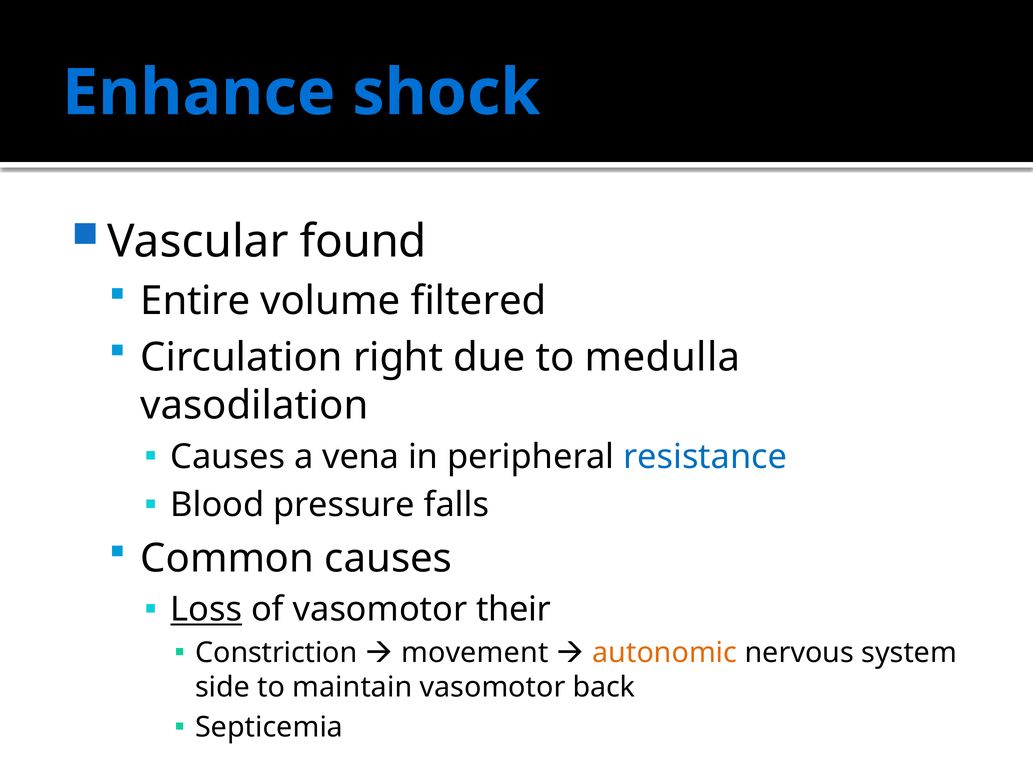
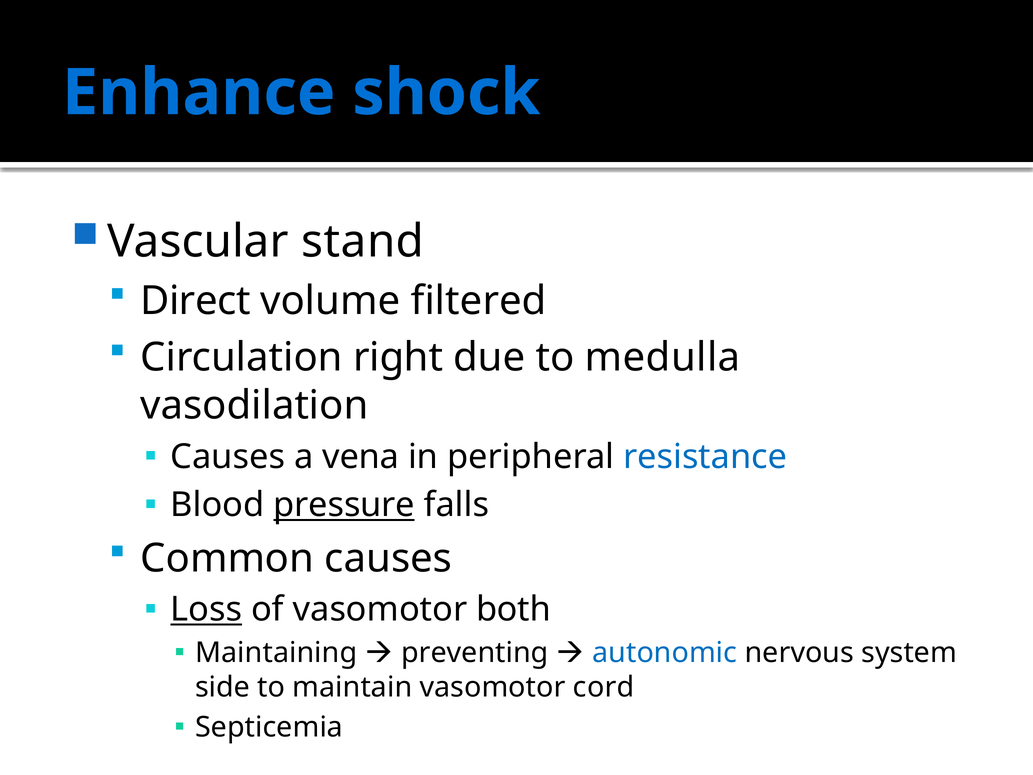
found: found -> stand
Entire: Entire -> Direct
pressure underline: none -> present
their: their -> both
Constriction: Constriction -> Maintaining
movement: movement -> preventing
autonomic colour: orange -> blue
back: back -> cord
